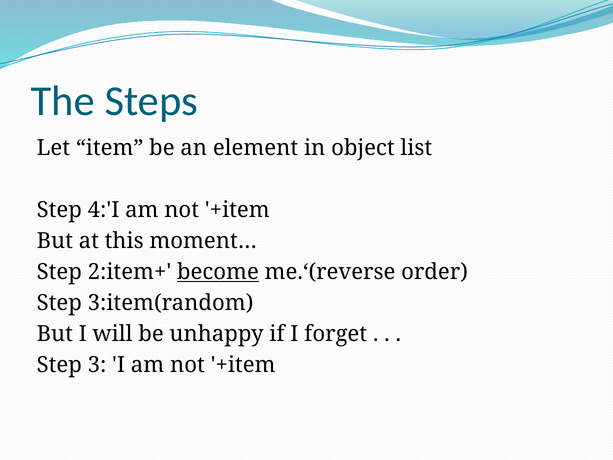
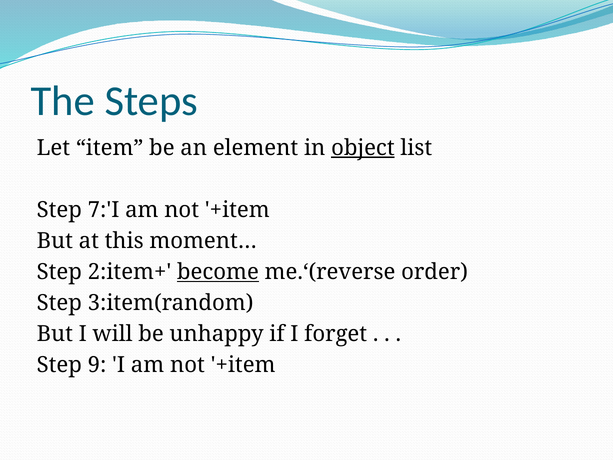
object underline: none -> present
4:'I: 4:'I -> 7:'I
3: 3 -> 9
